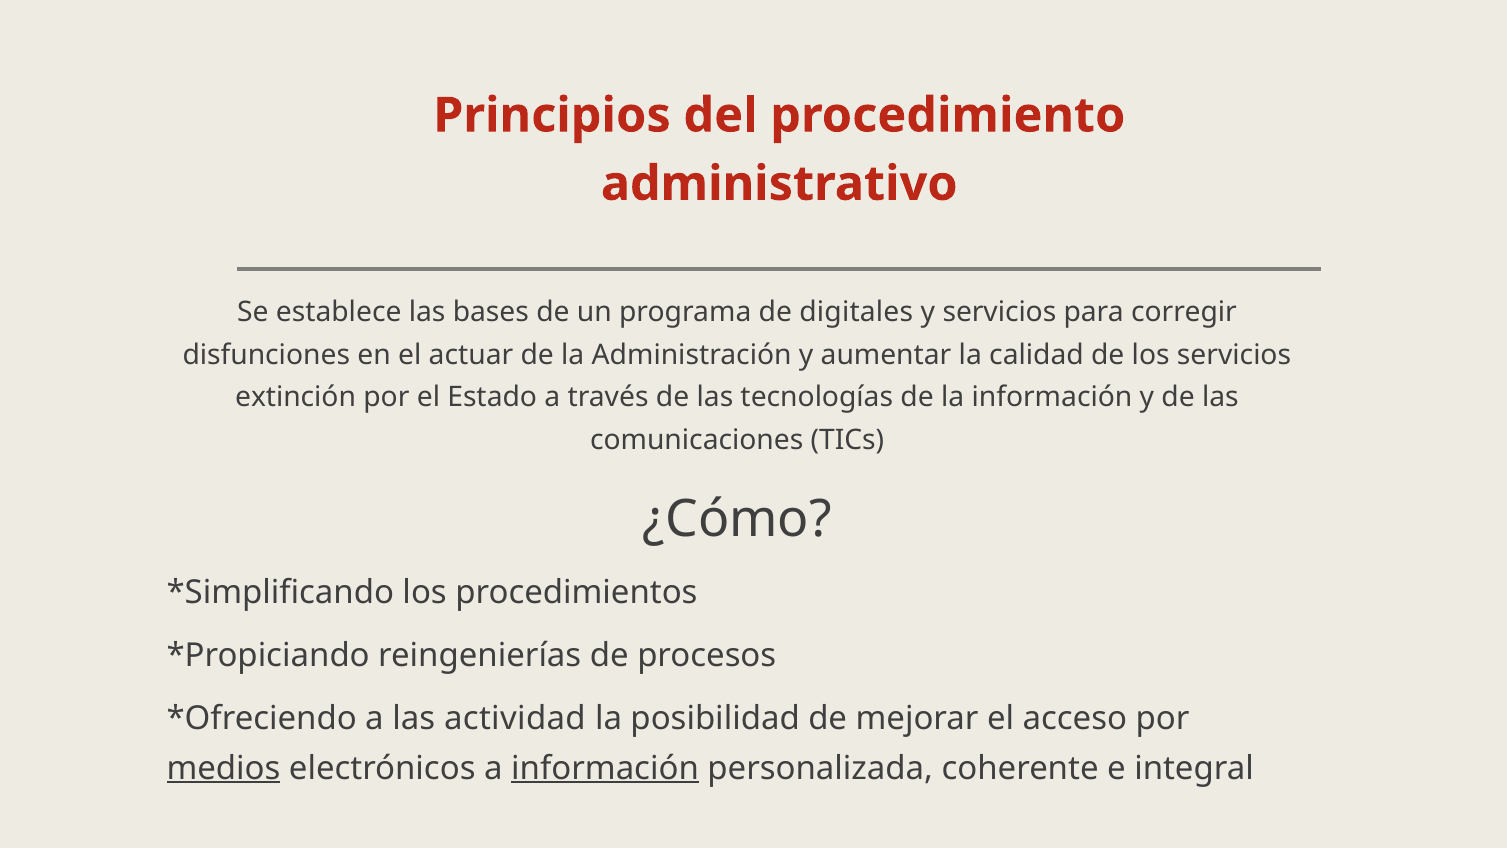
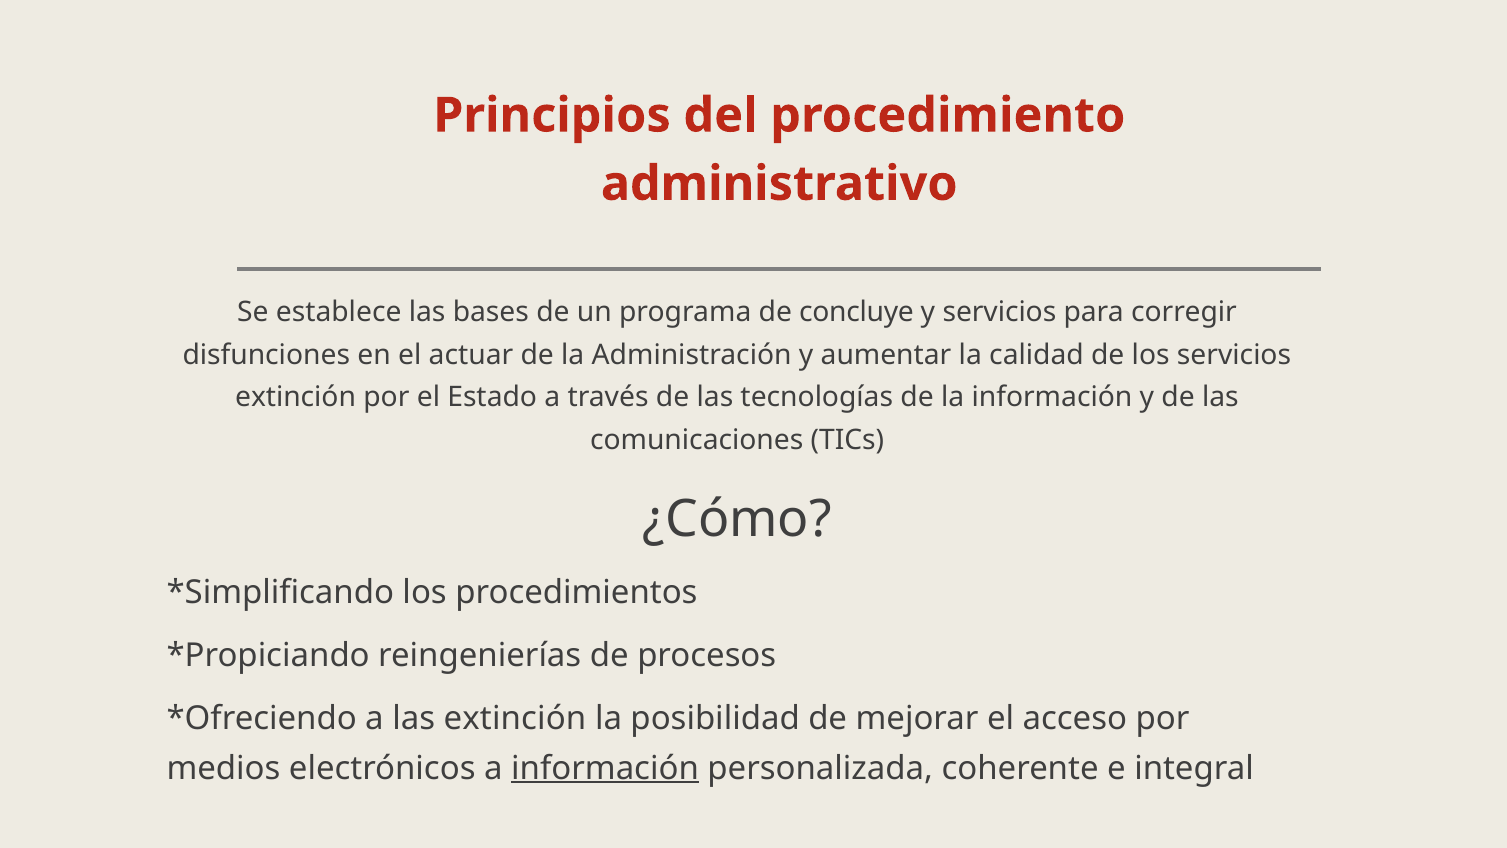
digitales: digitales -> concluye
las actividad: actividad -> extinción
medios underline: present -> none
